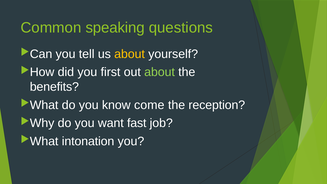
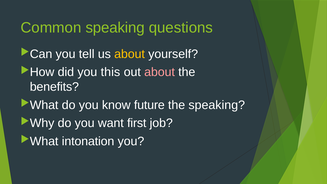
first: first -> this
about at (160, 72) colour: light green -> pink
come: come -> future
the reception: reception -> speaking
fast: fast -> first
